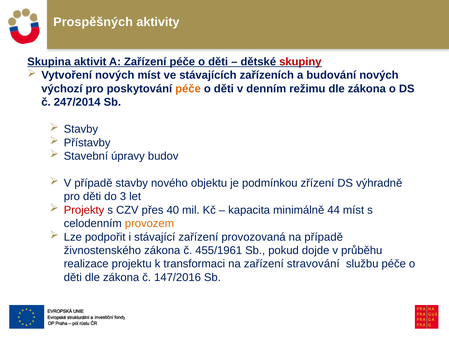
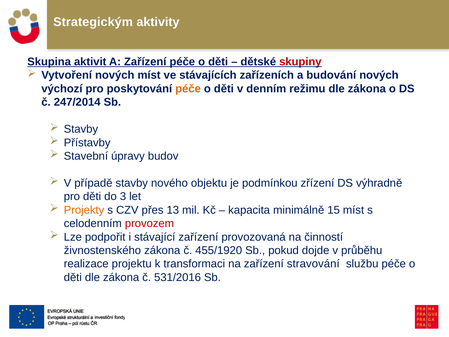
Prospěšných: Prospěšných -> Strategickým
Projekty colour: red -> orange
40: 40 -> 13
44: 44 -> 15
provozem colour: orange -> red
na případě: případě -> činností
455/1961: 455/1961 -> 455/1920
147/2016: 147/2016 -> 531/2016
